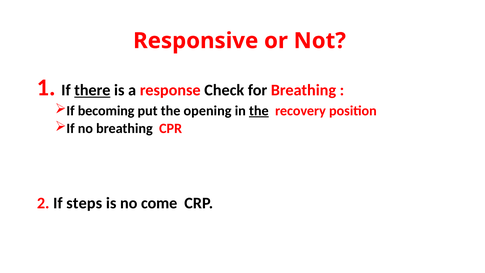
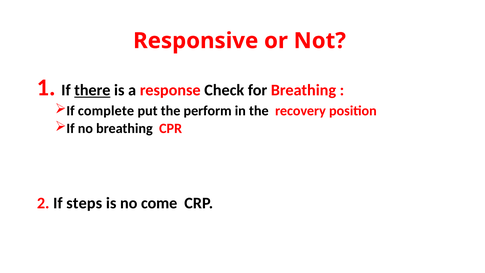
becoming: becoming -> complete
opening: opening -> perform
the at (259, 111) underline: present -> none
